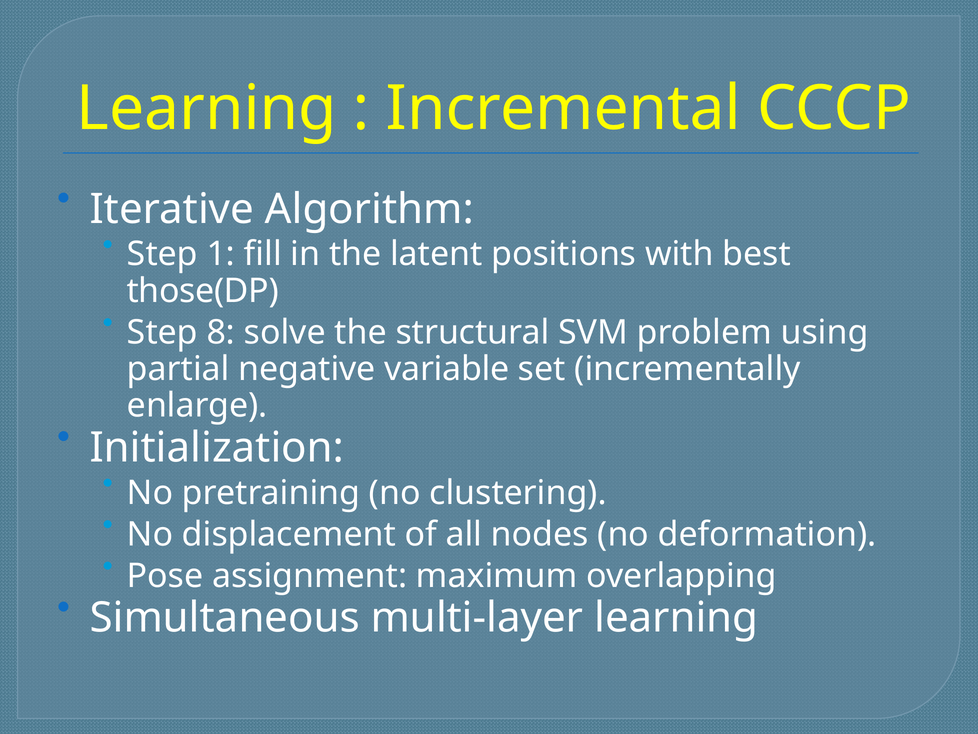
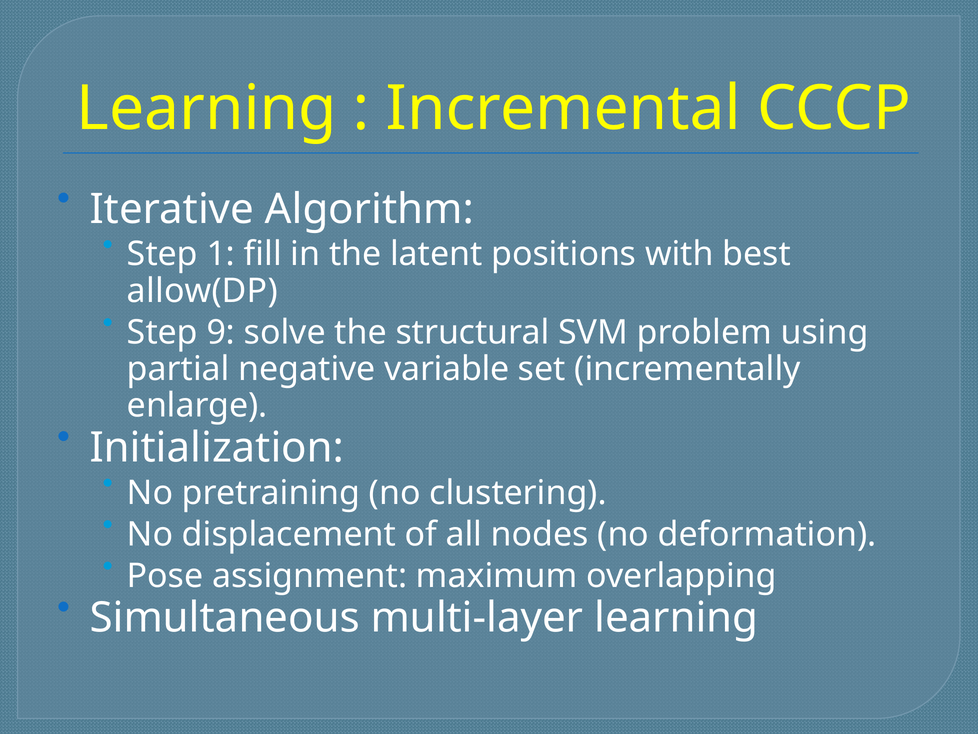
those(DP: those(DP -> allow(DP
8: 8 -> 9
